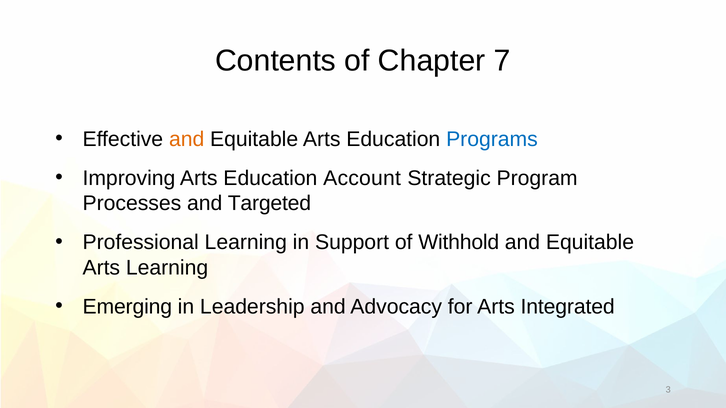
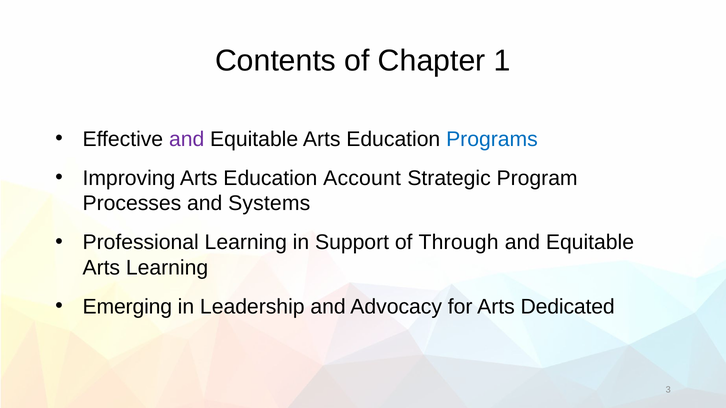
7: 7 -> 1
and at (187, 139) colour: orange -> purple
Targeted: Targeted -> Systems
Withhold: Withhold -> Through
Integrated: Integrated -> Dedicated
